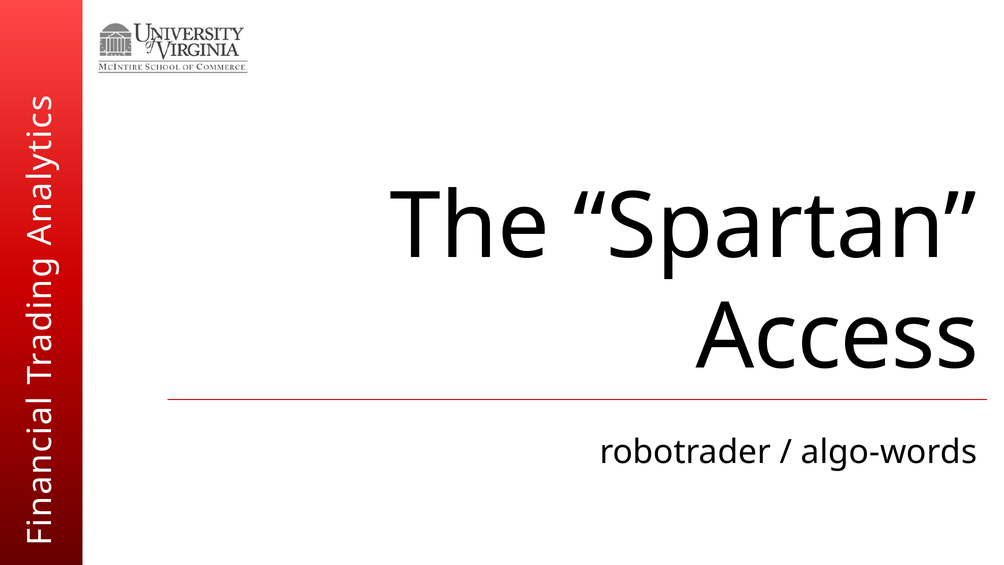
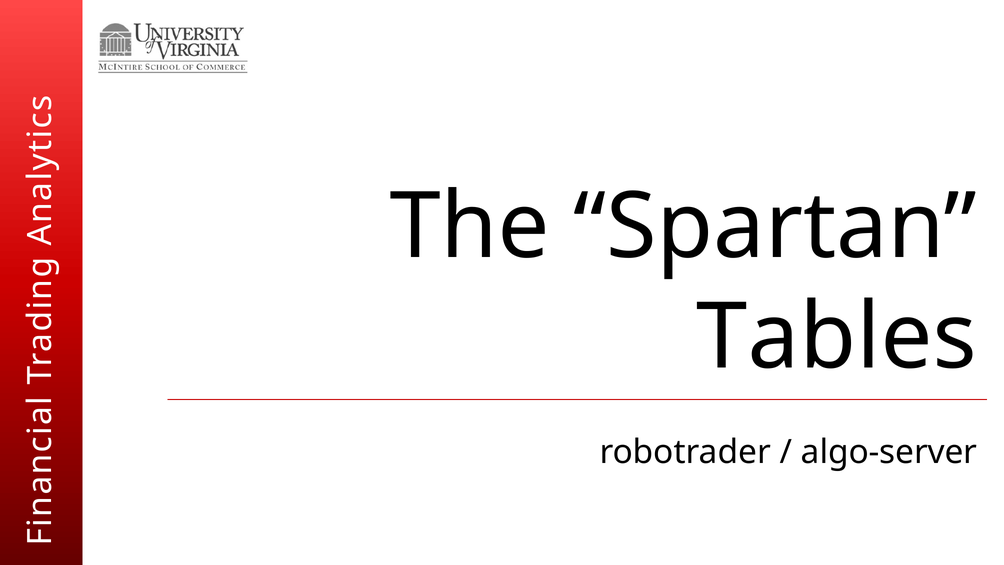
Access: Access -> Tables
algo-words: algo-words -> algo-server
